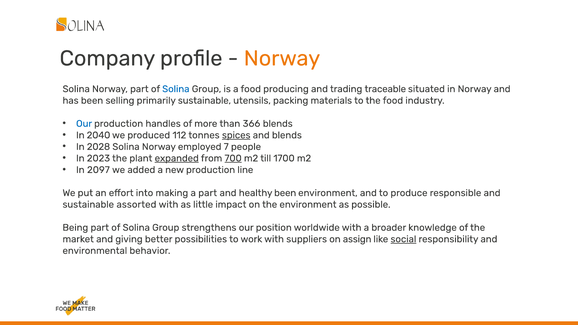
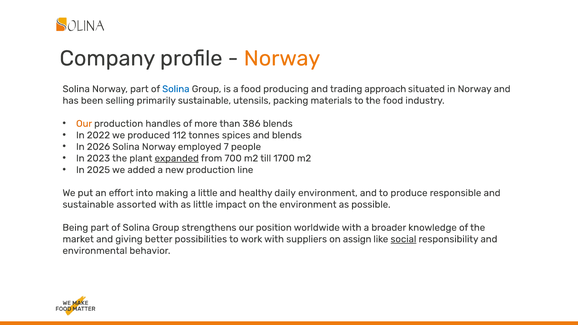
traceable: traceable -> approach
Our at (84, 124) colour: blue -> orange
366: 366 -> 386
2040: 2040 -> 2022
spices underline: present -> none
2028: 2028 -> 2026
700 underline: present -> none
2097: 2097 -> 2025
a part: part -> little
healthy been: been -> daily
